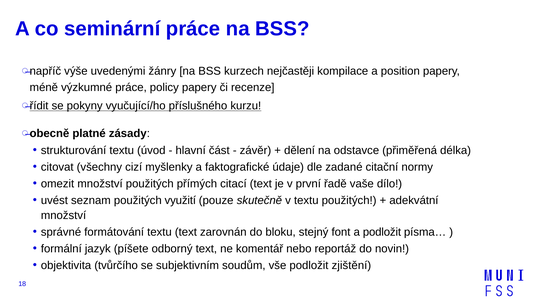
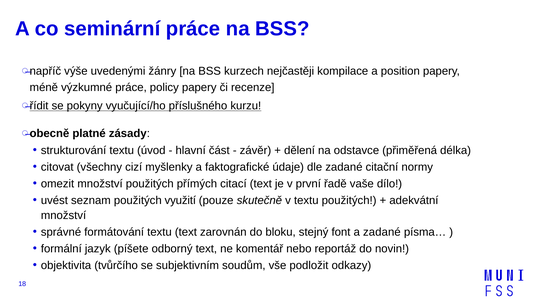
a podložit: podložit -> zadané
zjištění: zjištění -> odkazy
